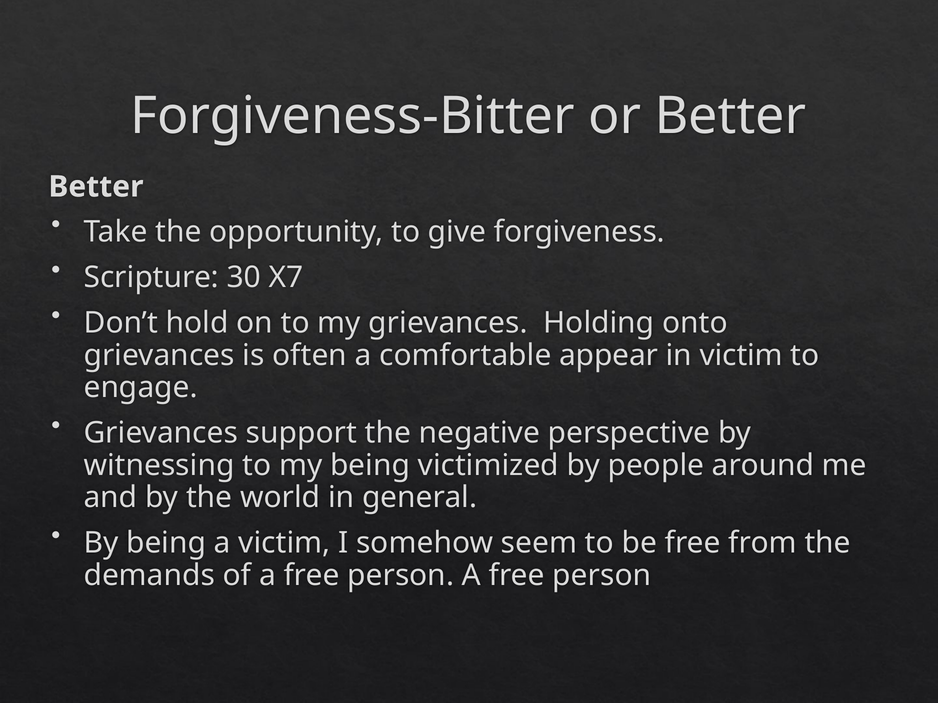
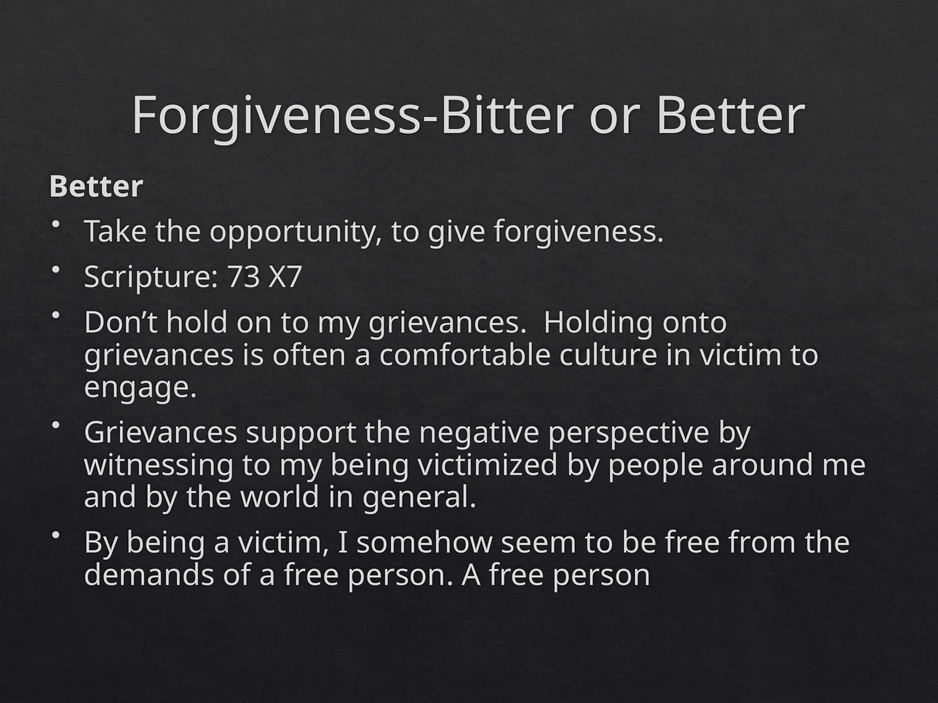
30: 30 -> 73
appear: appear -> culture
